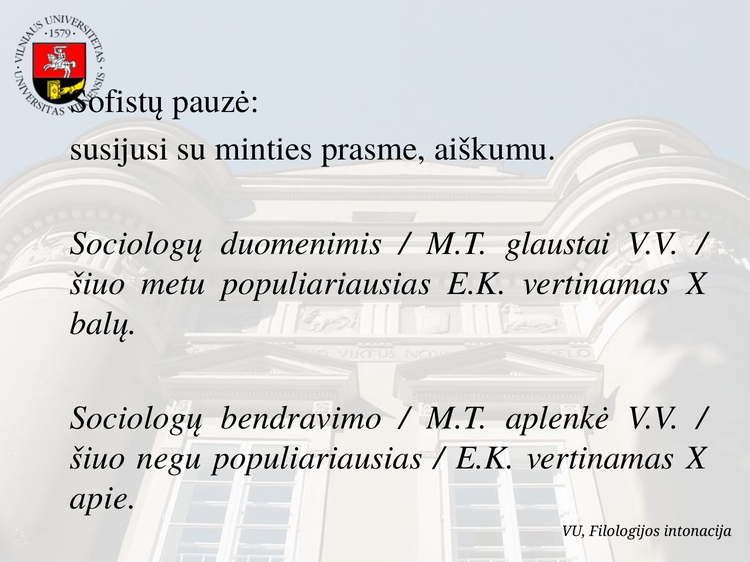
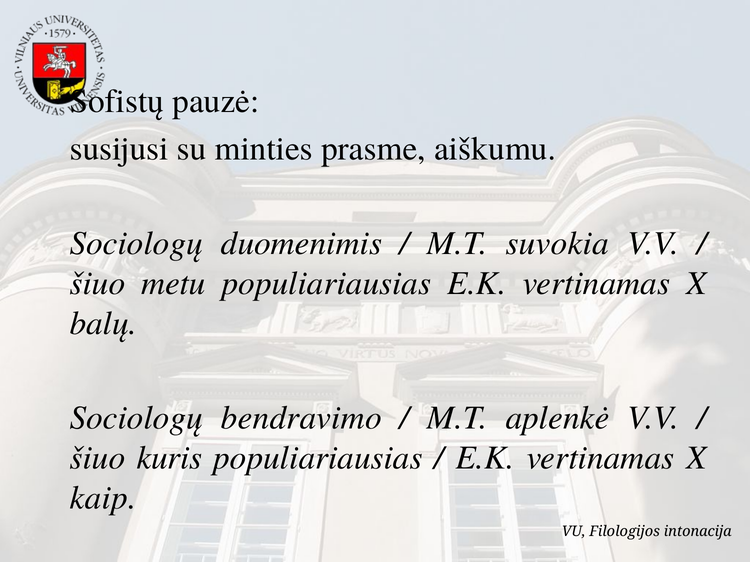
glaustai: glaustai -> suvokia
negu: negu -> kuris
apie: apie -> kaip
